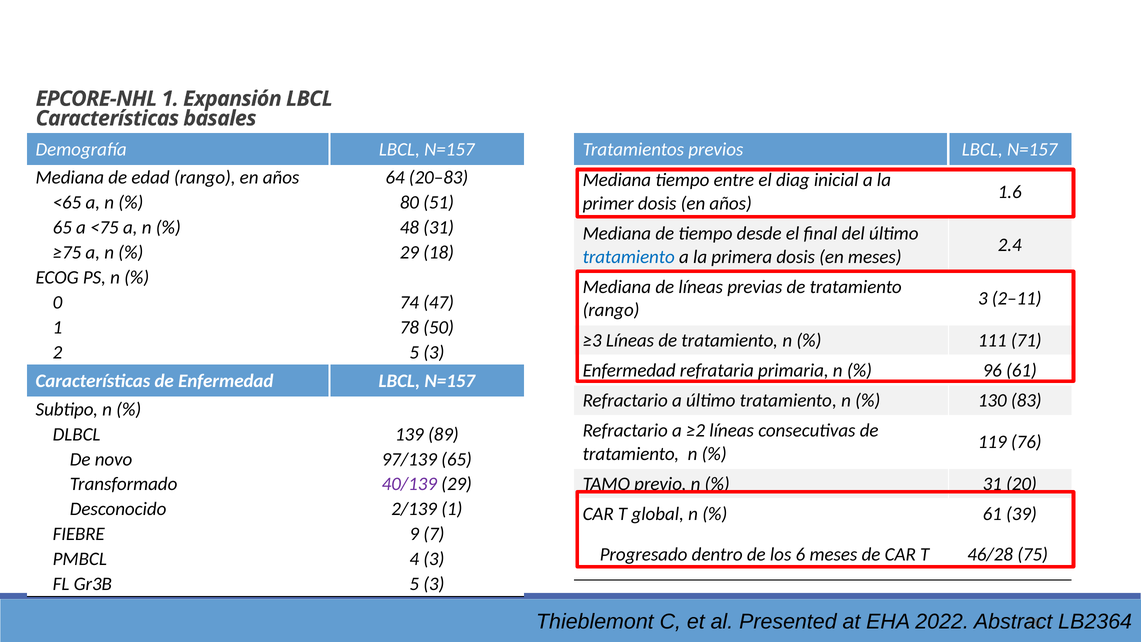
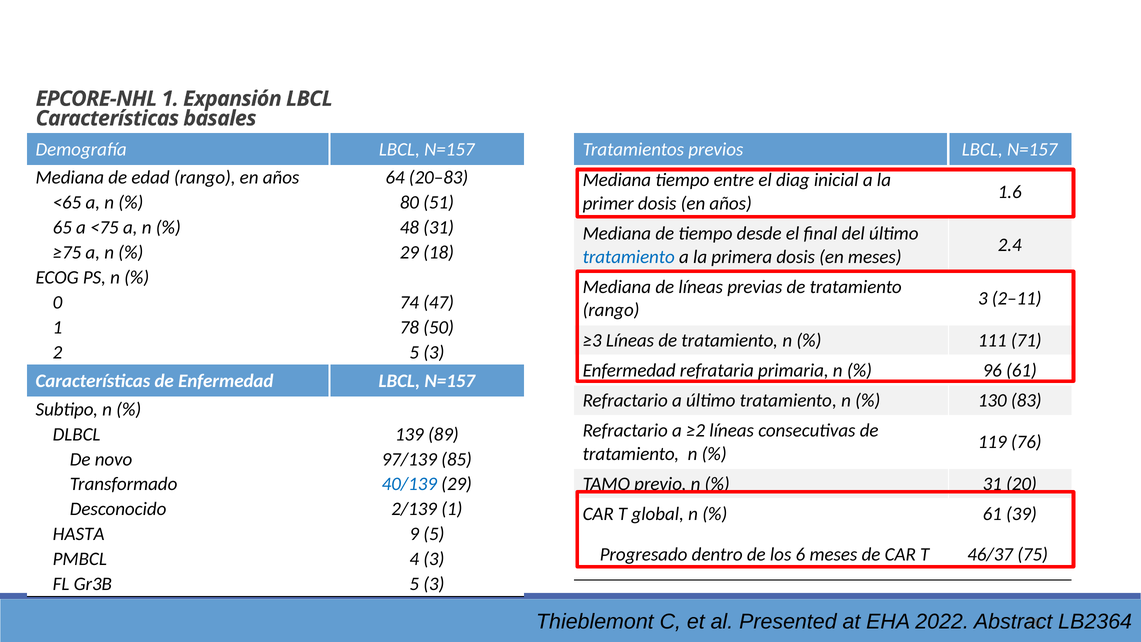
97/139 65: 65 -> 85
40/139 colour: purple -> blue
FIEBRE: FIEBRE -> HASTA
9 7: 7 -> 5
46/28: 46/28 -> 46/37
